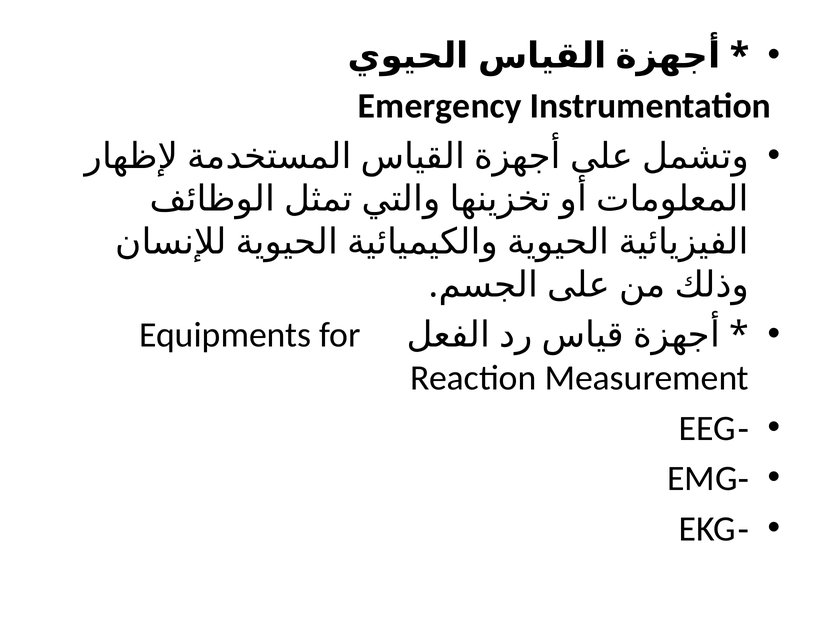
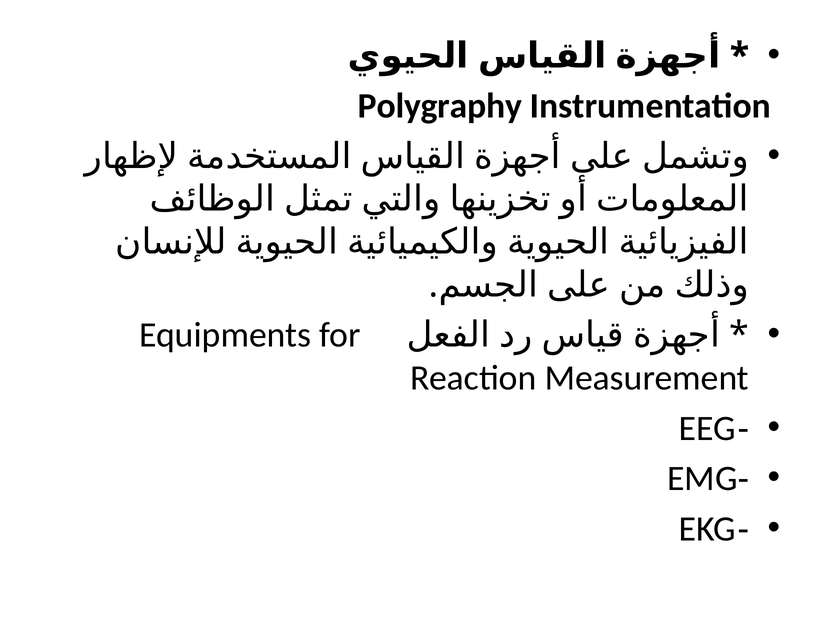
Emergency: Emergency -> Polygraphy
